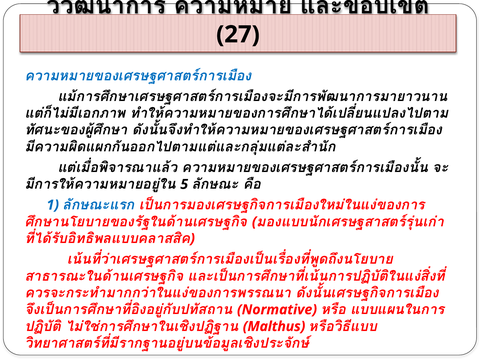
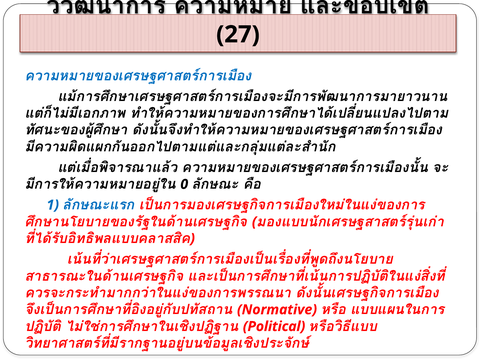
5: 5 -> 0
Malthus: Malthus -> Political
